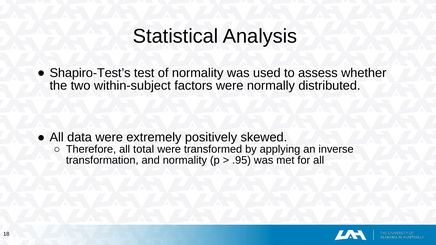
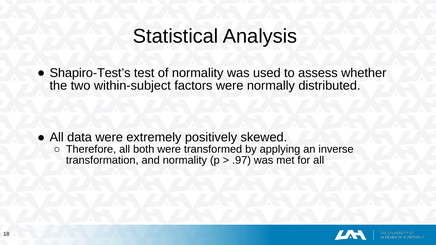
total: total -> both
.95: .95 -> .97
